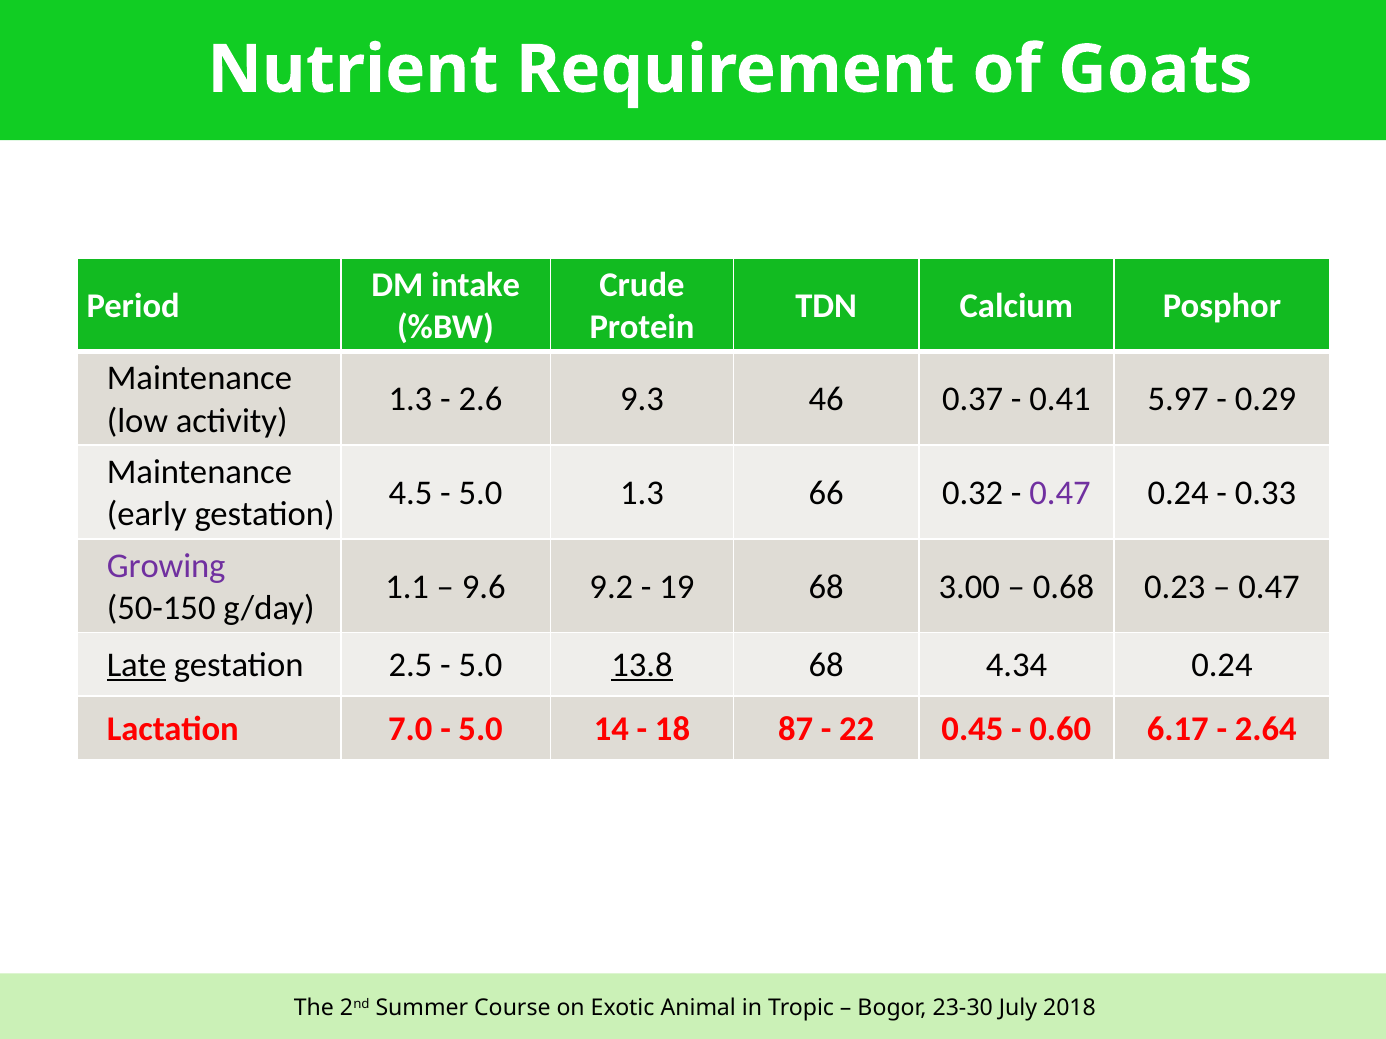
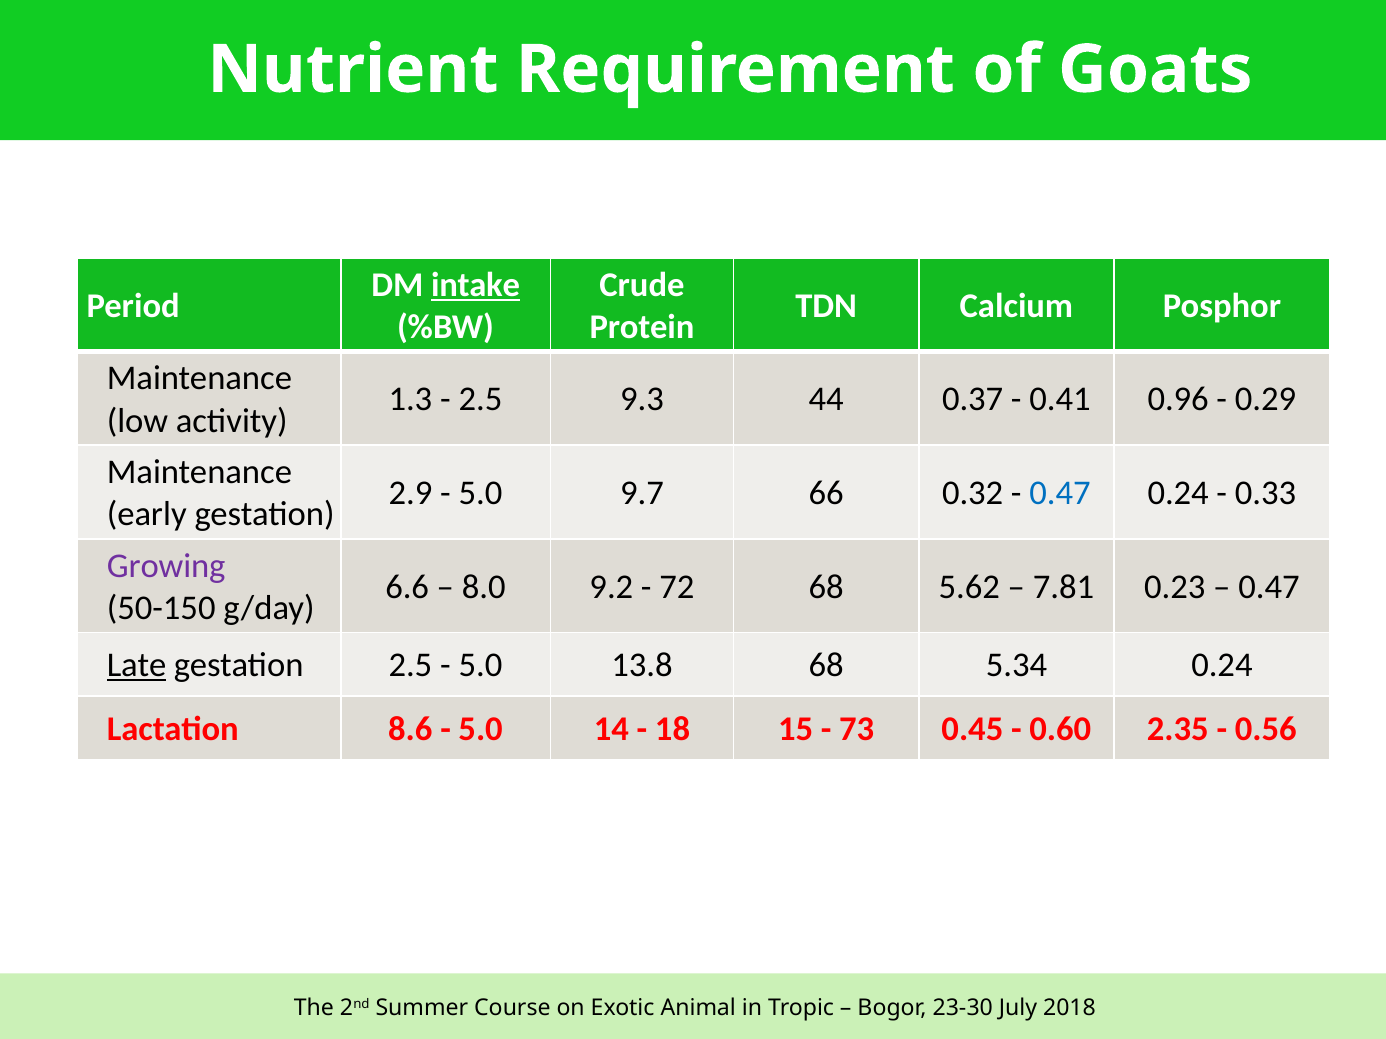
intake underline: none -> present
2.6 at (480, 400): 2.6 -> 2.5
46: 46 -> 44
5.97: 5.97 -> 0.96
4.5: 4.5 -> 2.9
5.0 1.3: 1.3 -> 9.7
0.47 at (1060, 493) colour: purple -> blue
1.1: 1.1 -> 6.6
9.6: 9.6 -> 8.0
19: 19 -> 72
3.00: 3.00 -> 5.62
0.68: 0.68 -> 7.81
13.8 underline: present -> none
4.34: 4.34 -> 5.34
7.0: 7.0 -> 8.6
87: 87 -> 15
22 at (857, 729): 22 -> 73
6.17: 6.17 -> 2.35
2.64: 2.64 -> 0.56
